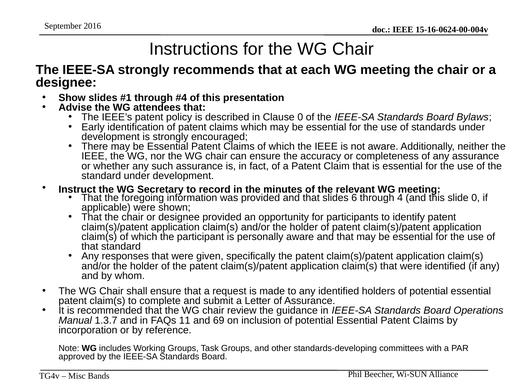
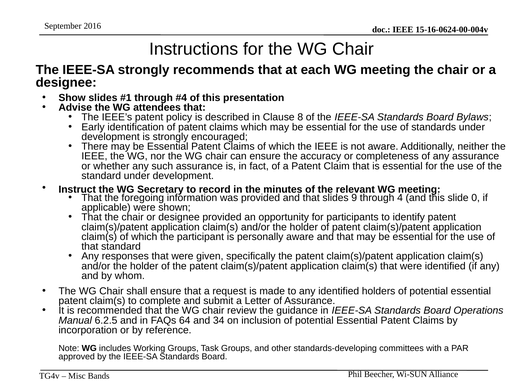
Clause 0: 0 -> 8
6: 6 -> 9
1.3.7: 1.3.7 -> 6.2.5
11: 11 -> 64
69: 69 -> 34
